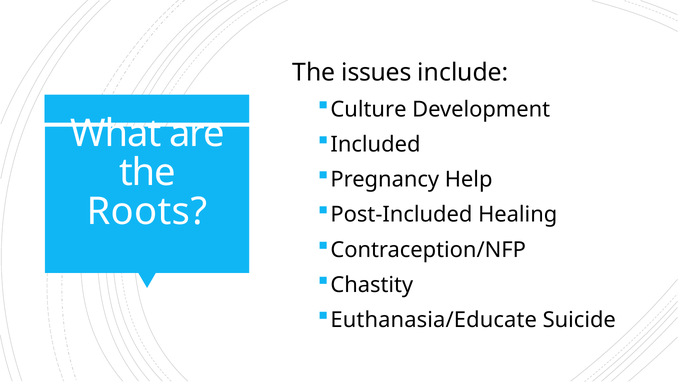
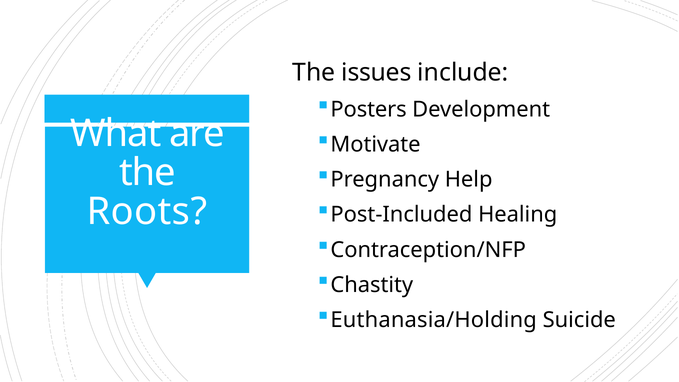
Culture: Culture -> Posters
Included: Included -> Motivate
Euthanasia/Educate: Euthanasia/Educate -> Euthanasia/Holding
